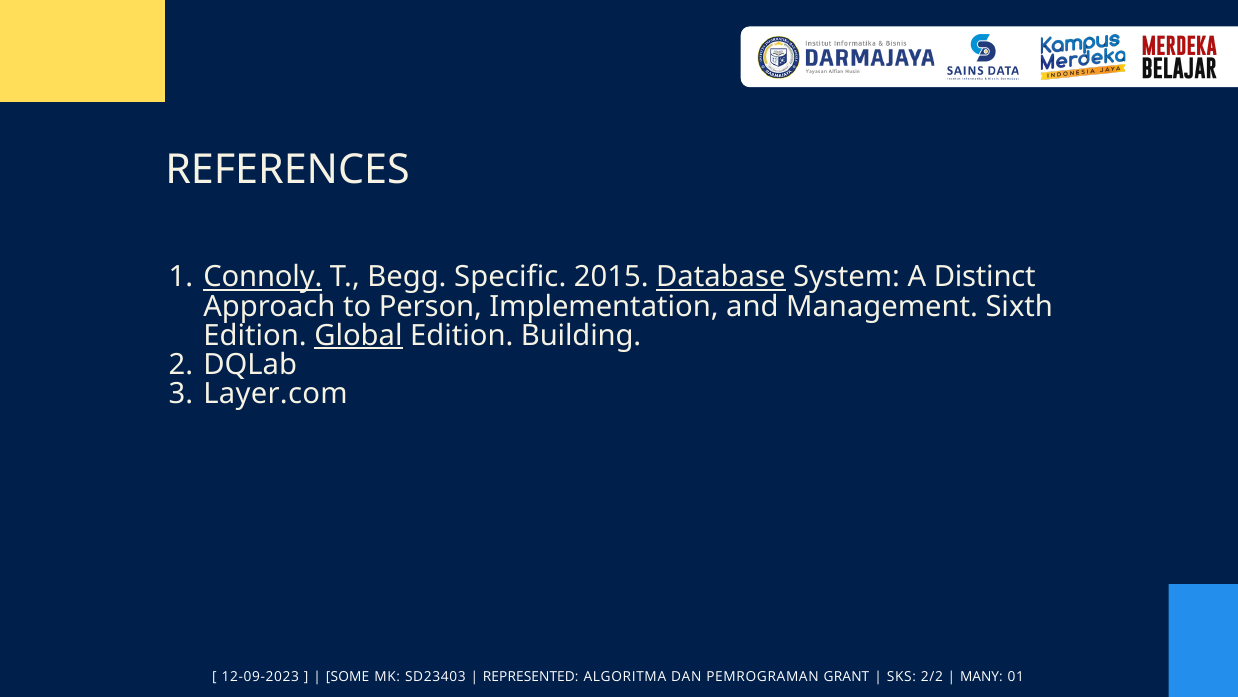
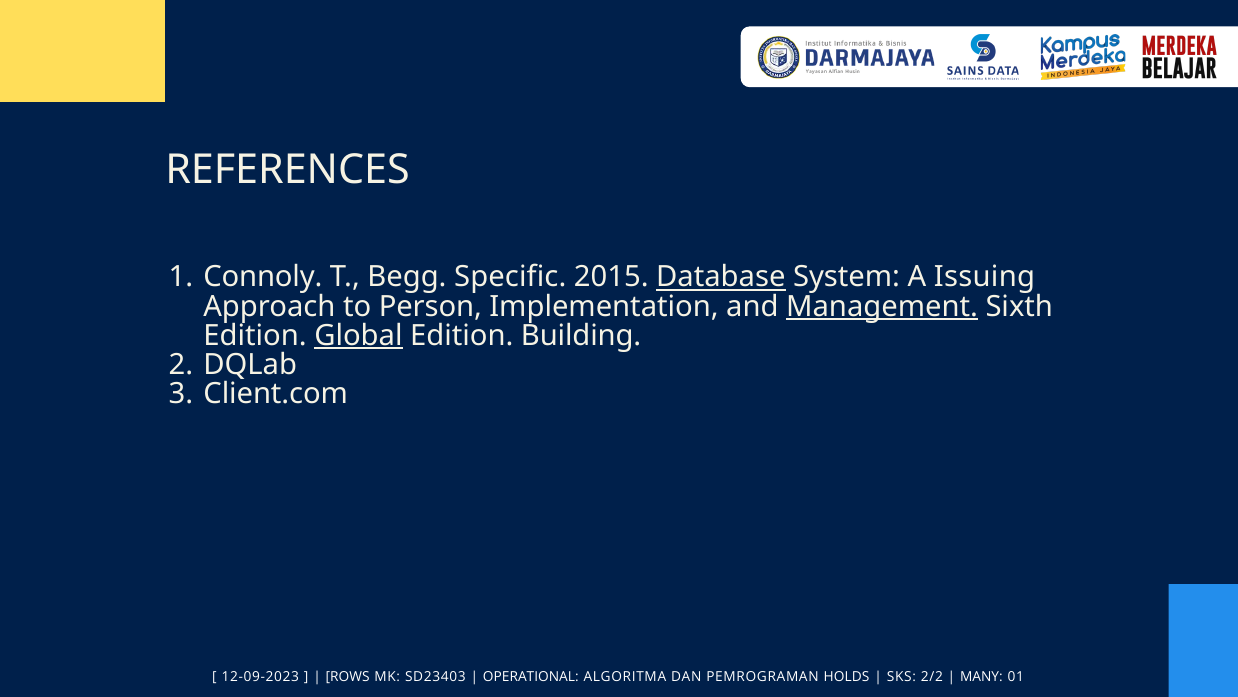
Connoly underline: present -> none
Distinct: Distinct -> Issuing
Management underline: none -> present
Layer.com: Layer.com -> Client.com
SOME: SOME -> ROWS
REPRESENTED: REPRESENTED -> OPERATIONAL
GRANT: GRANT -> HOLDS
